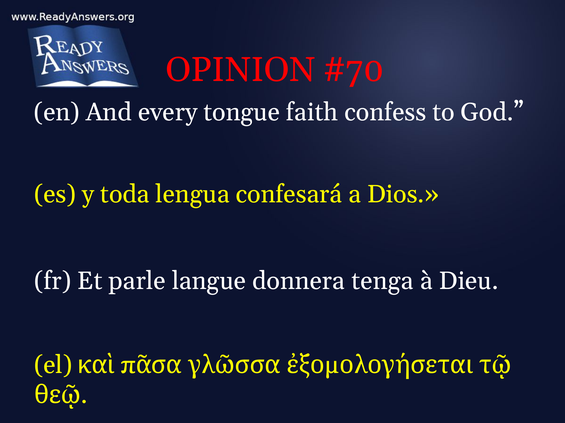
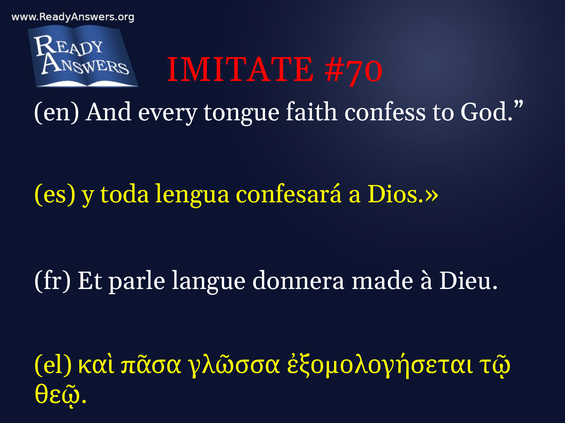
OPINION: OPINION -> IMITATE
tenga: tenga -> made
